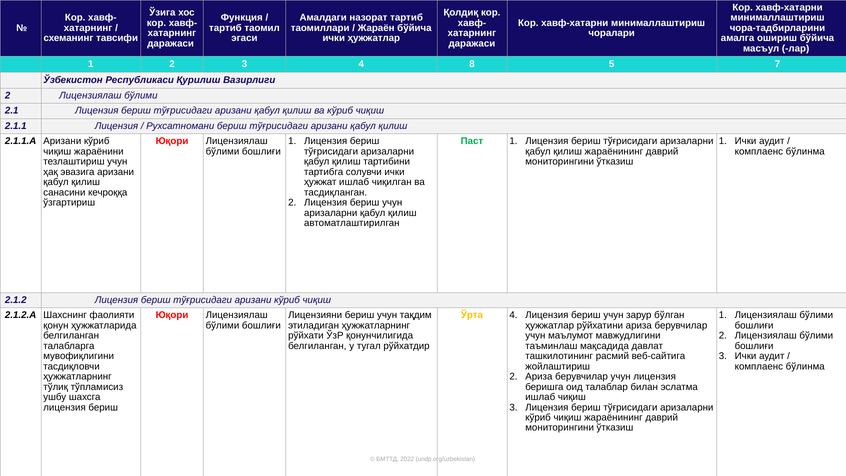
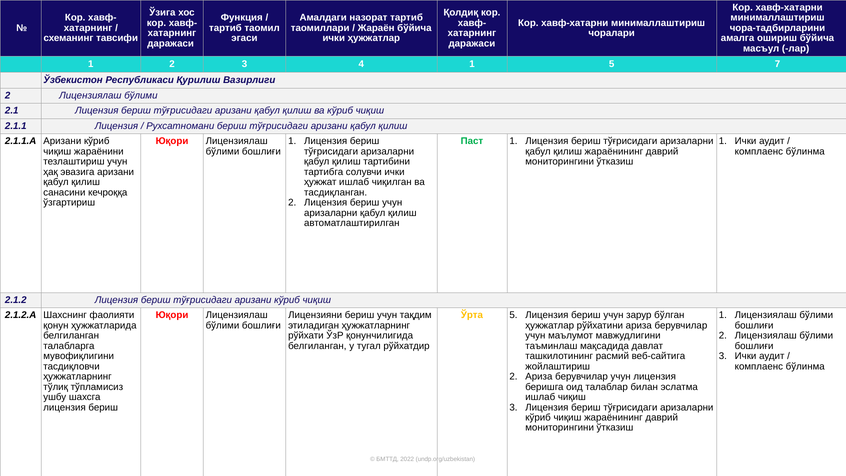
4 8: 8 -> 1
Ўрта 4: 4 -> 5
